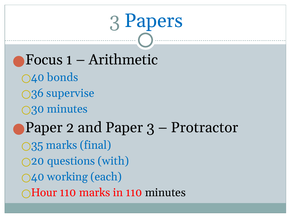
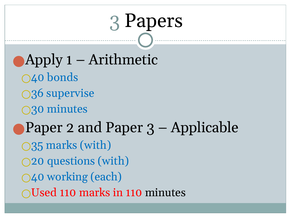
Papers colour: blue -> black
Focus: Focus -> Apply
Protractor: Protractor -> Applicable
marks final: final -> with
Hour: Hour -> Used
